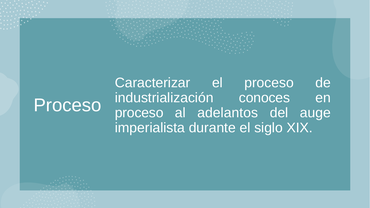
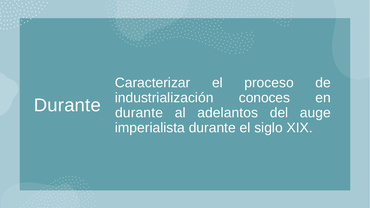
Proceso at (67, 105): Proceso -> Durante
proceso at (139, 113): proceso -> durante
